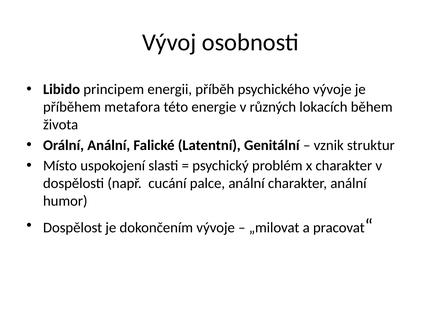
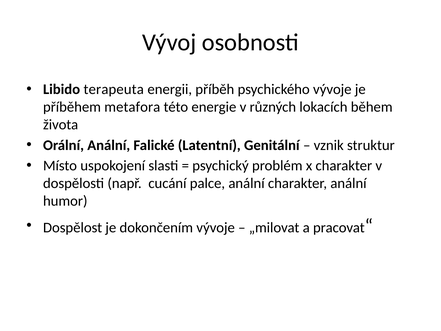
principem: principem -> terapeuta
